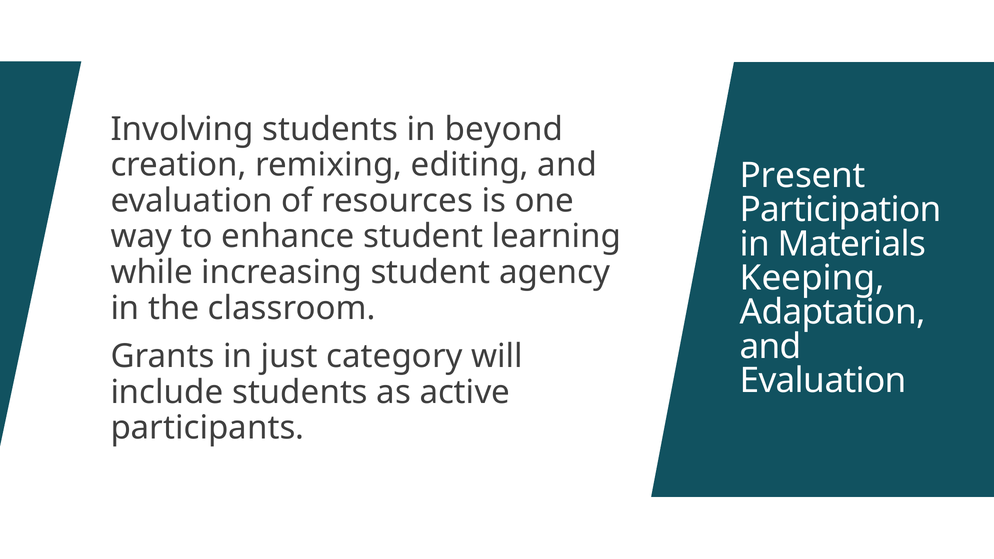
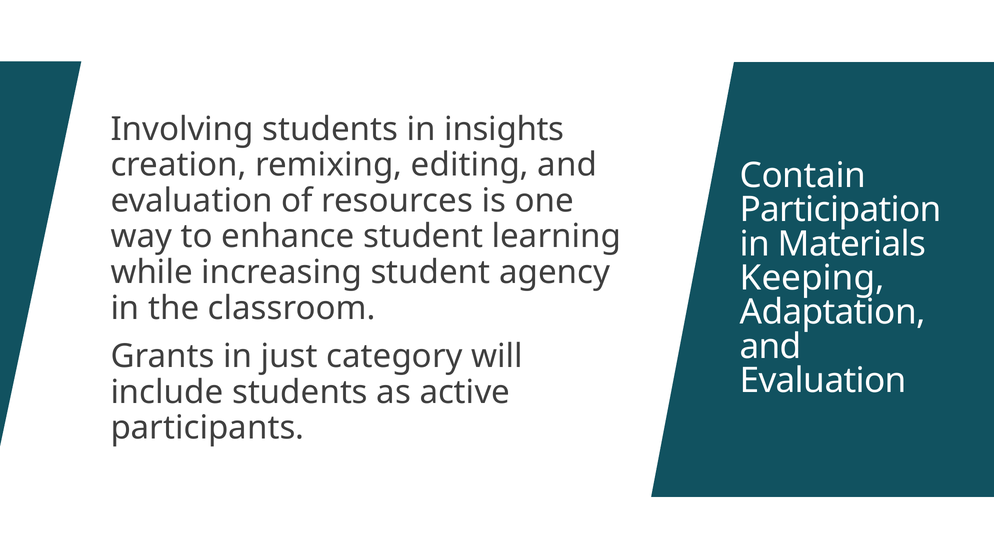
beyond: beyond -> insights
Present: Present -> Contain
